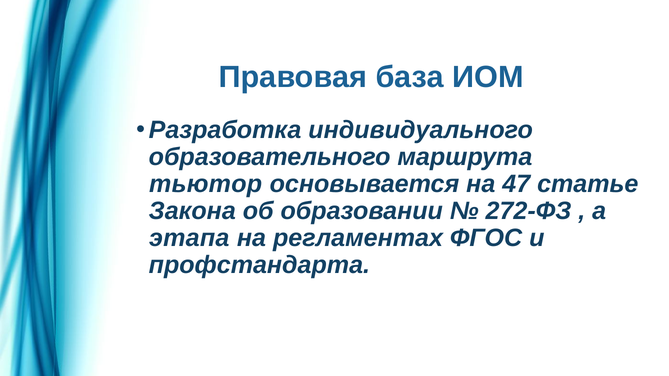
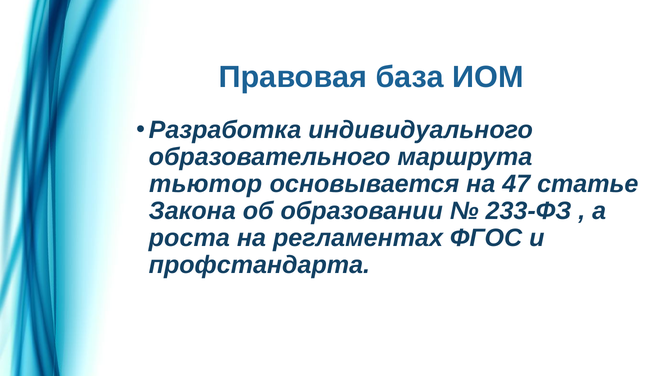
272-ФЗ: 272-ФЗ -> 233-ФЗ
этапа: этапа -> роста
